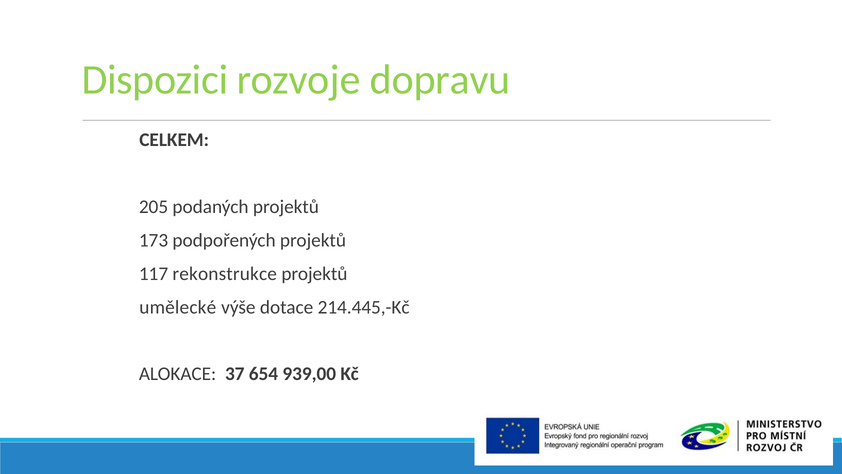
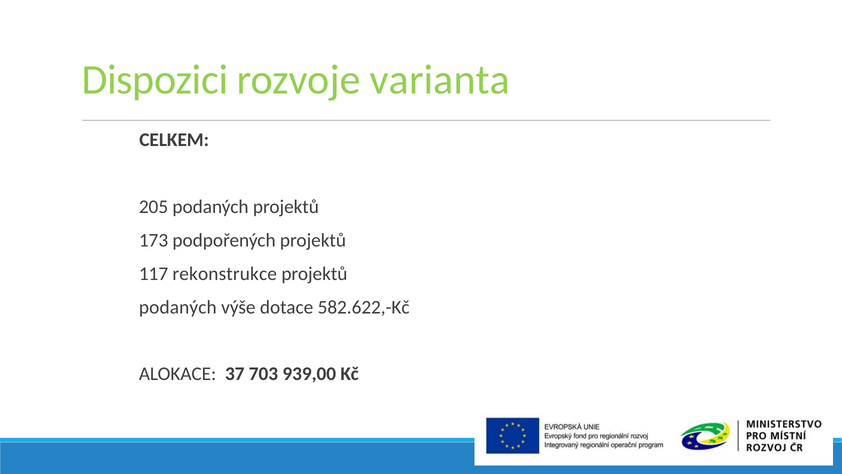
dopravu: dopravu -> varianta
umělecké at (178, 307): umělecké -> podaných
214.445,-Kč: 214.445,-Kč -> 582.622,-Kč
654: 654 -> 703
